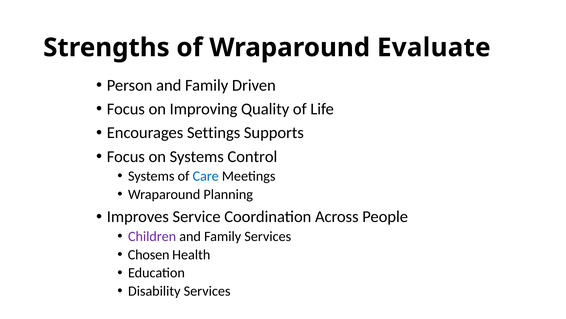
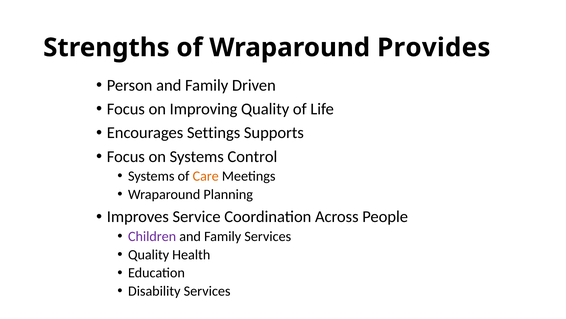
Evaluate: Evaluate -> Provides
Care colour: blue -> orange
Chosen at (149, 254): Chosen -> Quality
